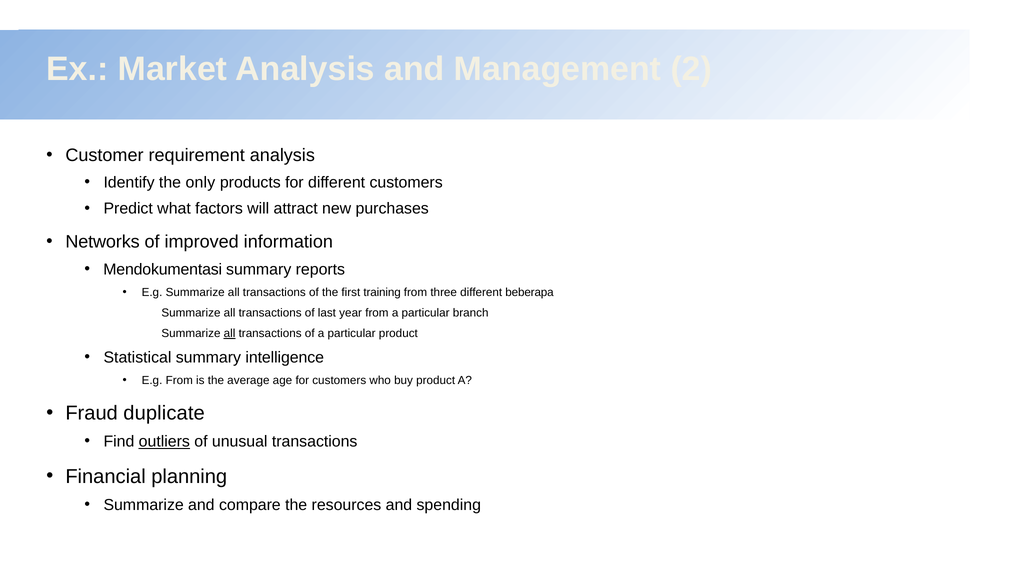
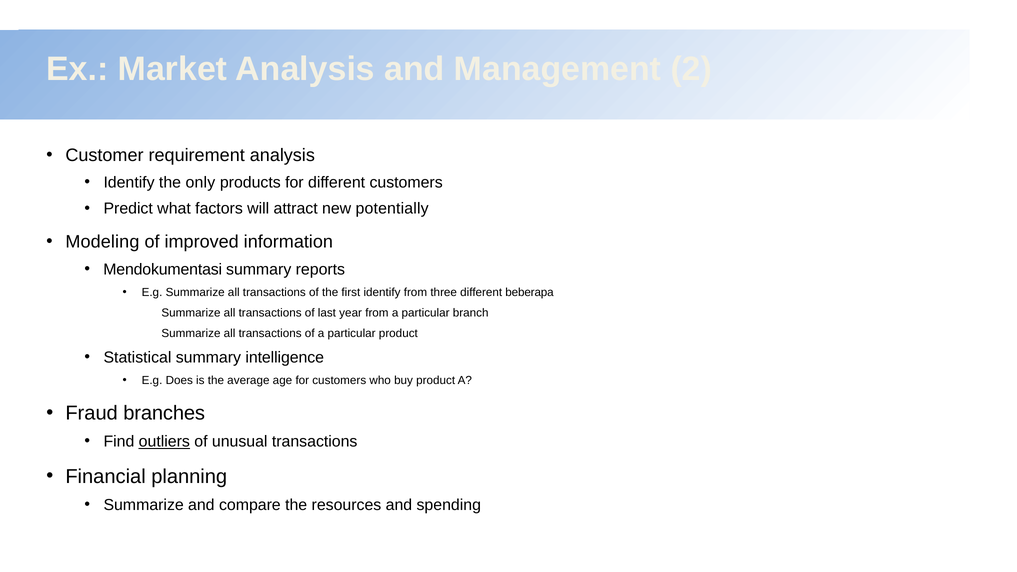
purchases: purchases -> potentially
Networks: Networks -> Modeling
first training: training -> identify
all at (230, 334) underline: present -> none
E.g From: From -> Does
duplicate: duplicate -> branches
